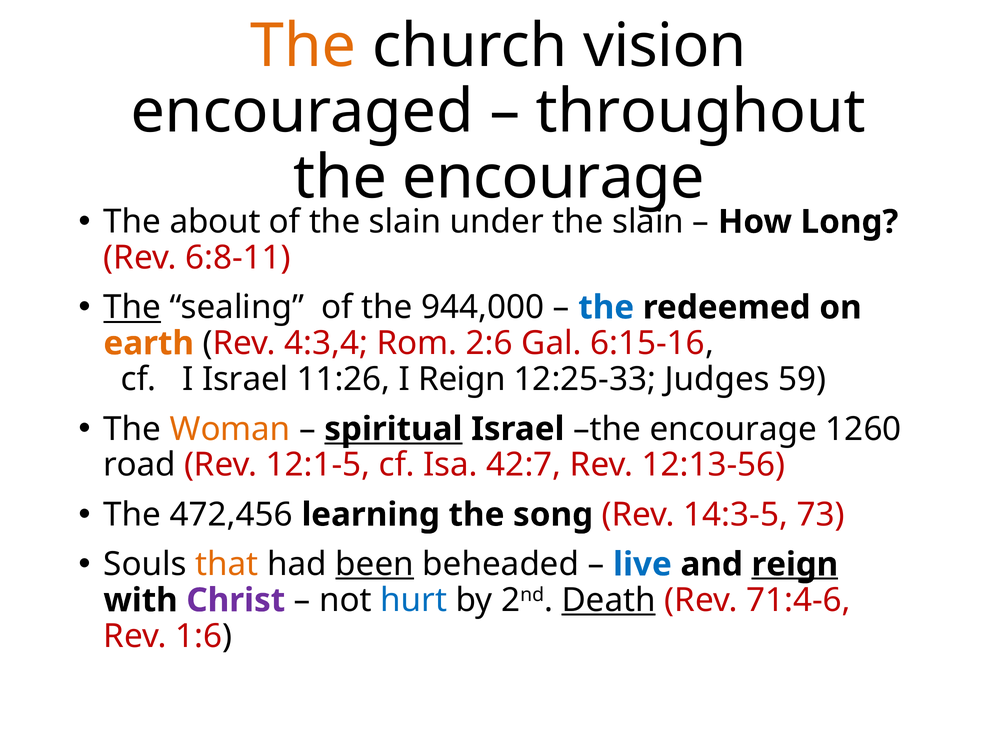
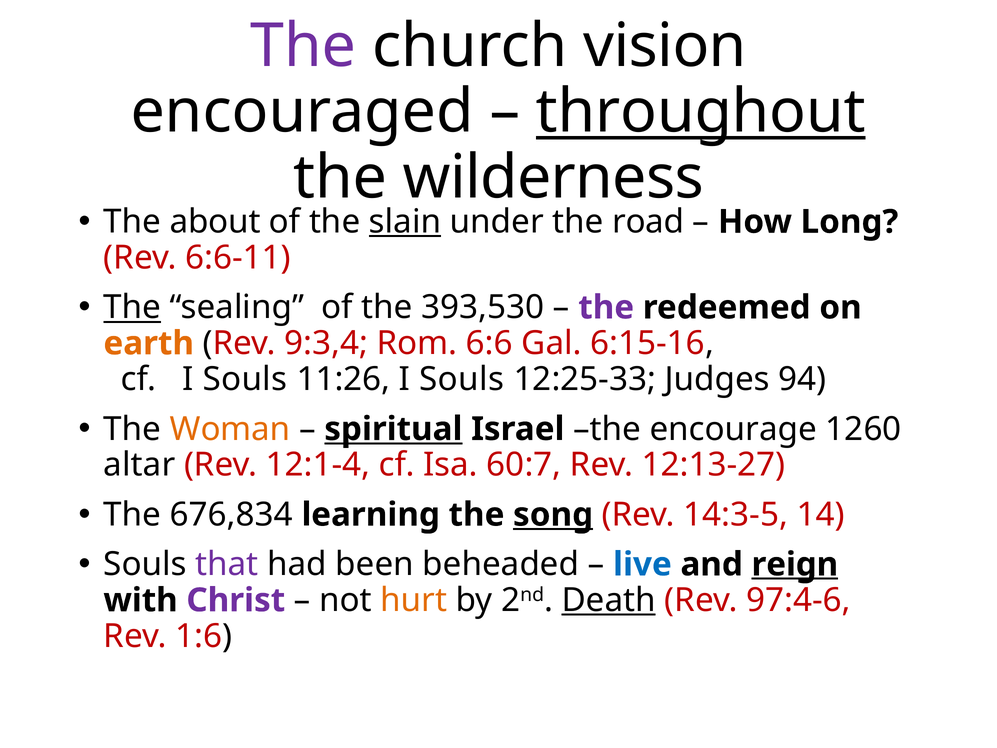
The at (303, 46) colour: orange -> purple
throughout underline: none -> present
encourage at (553, 177): encourage -> wilderness
slain at (405, 222) underline: none -> present
under the slain: slain -> road
6:8-11: 6:8-11 -> 6:6-11
944,000: 944,000 -> 393,530
the at (606, 307) colour: blue -> purple
4:3,4: 4:3,4 -> 9:3,4
2:6: 2:6 -> 6:6
cf I Israel: Israel -> Souls
11:26 I Reign: Reign -> Souls
59: 59 -> 94
road: road -> altar
12:1-5: 12:1-5 -> 12:1-4
42:7: 42:7 -> 60:7
12:13-56: 12:13-56 -> 12:13-27
472,456: 472,456 -> 676,834
song underline: none -> present
73: 73 -> 14
that colour: orange -> purple
been underline: present -> none
hurt colour: blue -> orange
71:4-6: 71:4-6 -> 97:4-6
